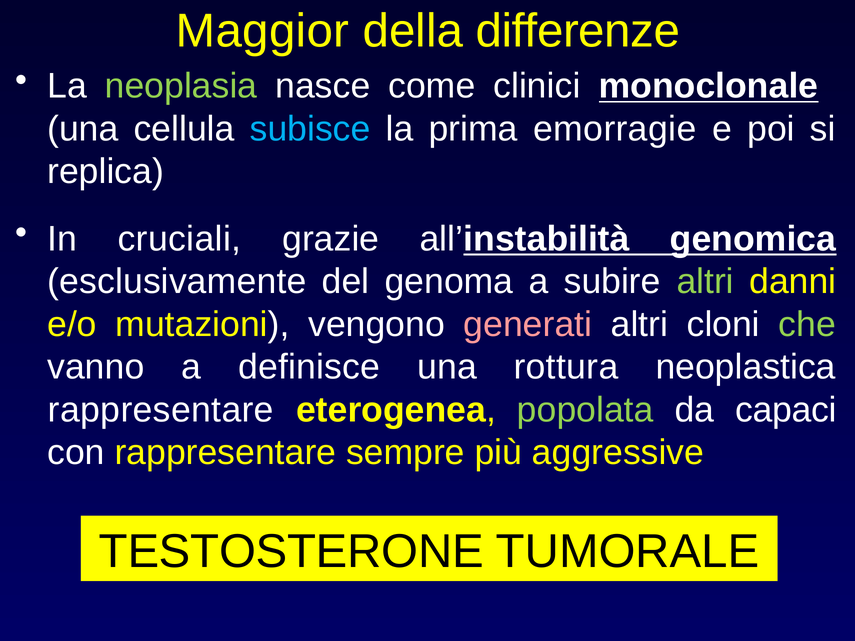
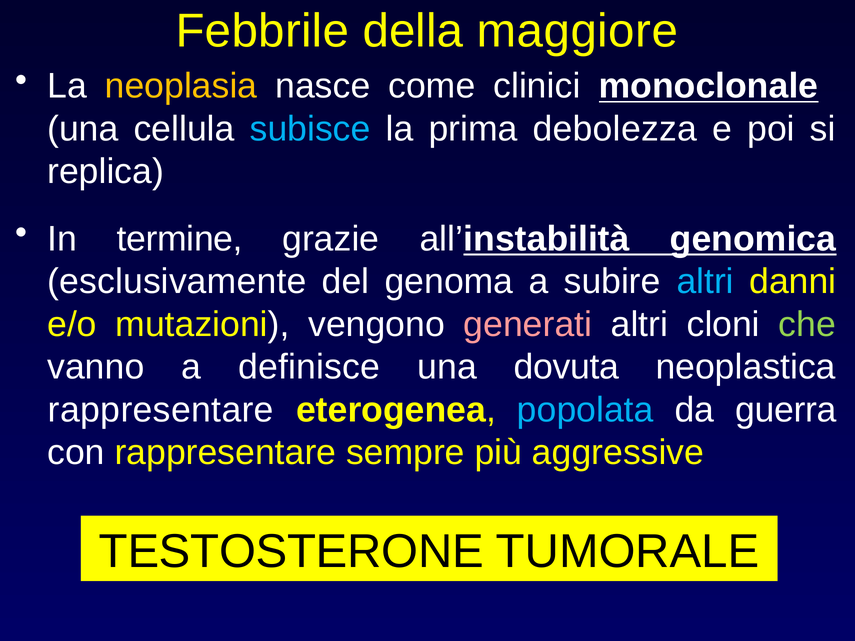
Maggior: Maggior -> Febbrile
differenze: differenze -> maggiore
neoplasia colour: light green -> yellow
emorragie: emorragie -> debolezza
cruciali: cruciali -> termine
altri at (705, 282) colour: light green -> light blue
rottura: rottura -> dovuta
popolata colour: light green -> light blue
capaci: capaci -> guerra
